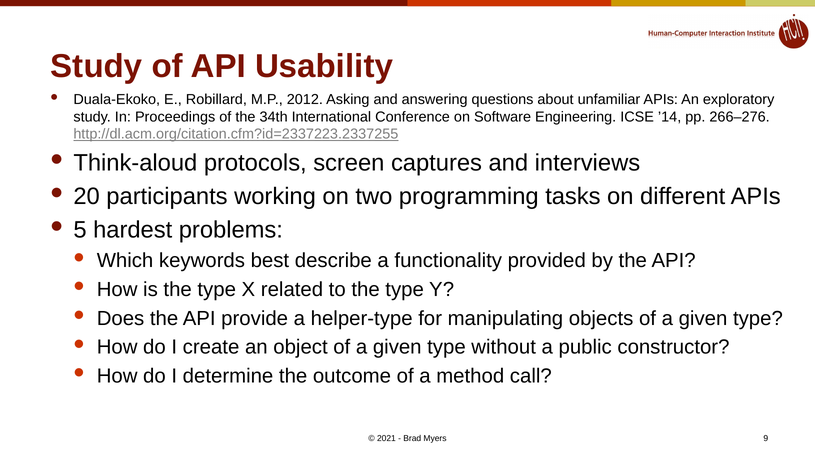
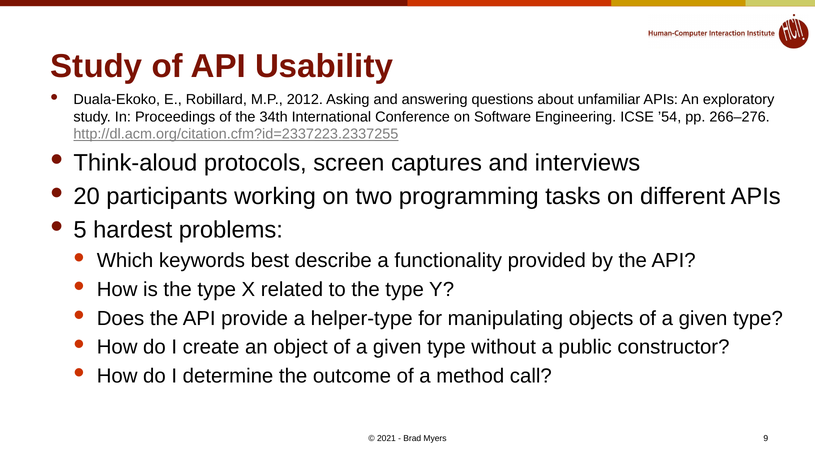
’14: ’14 -> ’54
